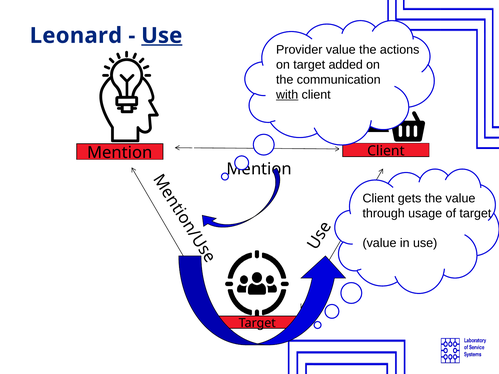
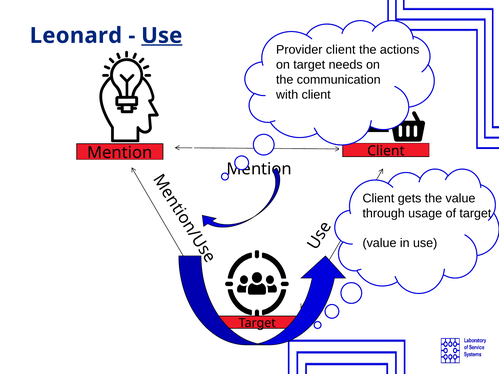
Provider value: value -> client
added: added -> needs
with underline: present -> none
